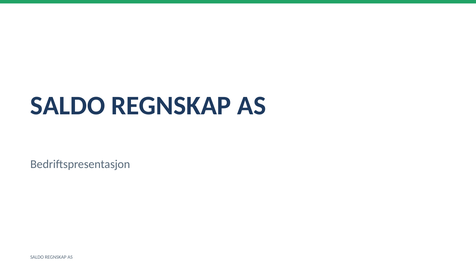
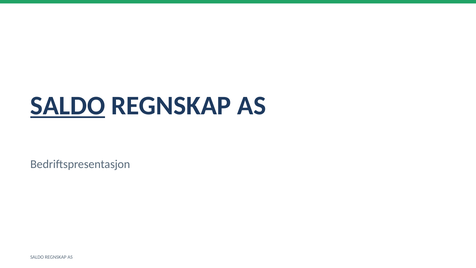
SALDO at (68, 106) underline: none -> present
